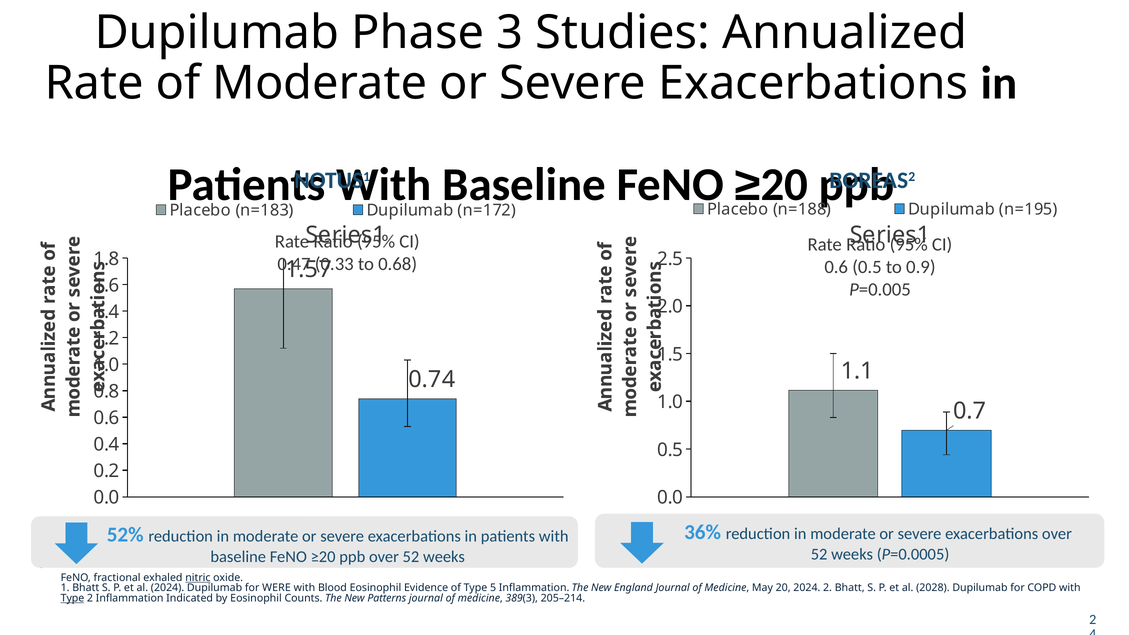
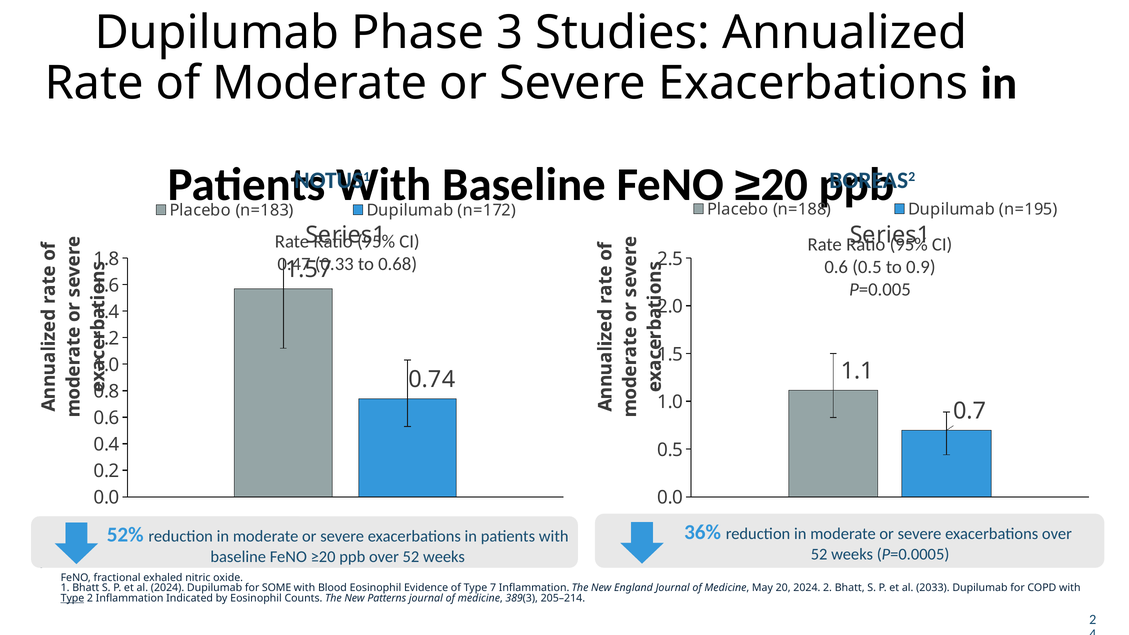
nitric underline: present -> none
WERE: WERE -> SOME
5: 5 -> 7
2028: 2028 -> 2033
